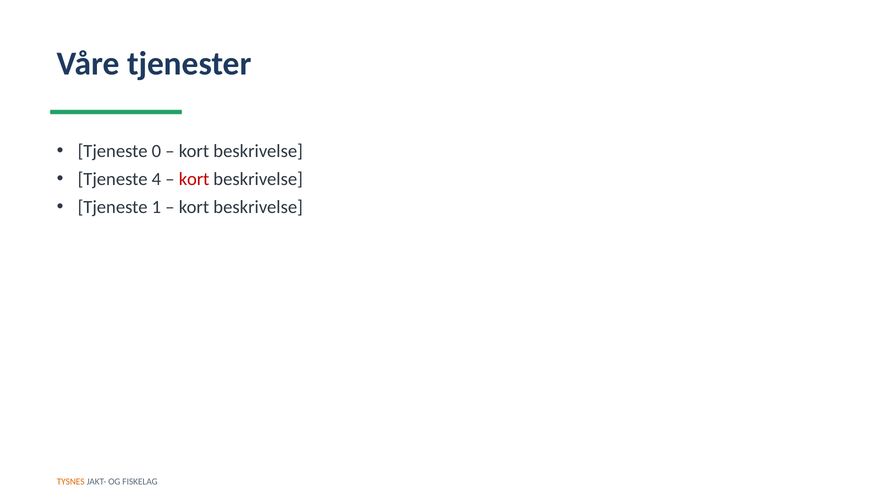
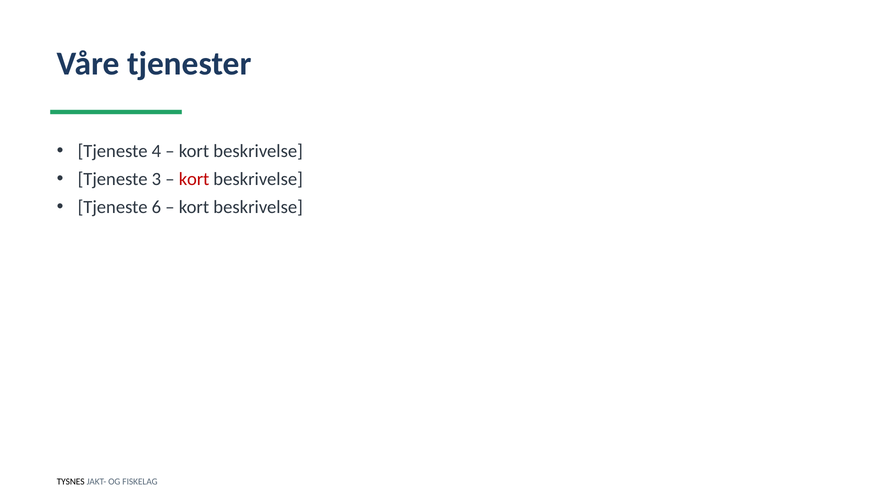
0: 0 -> 4
4: 4 -> 3
1: 1 -> 6
TYSNES colour: orange -> black
